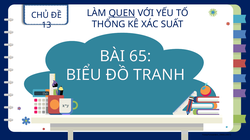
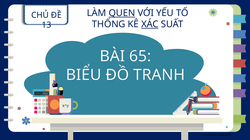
XÁC underline: none -> present
